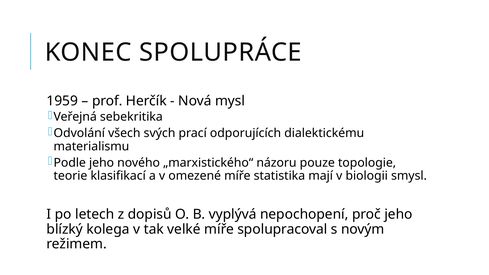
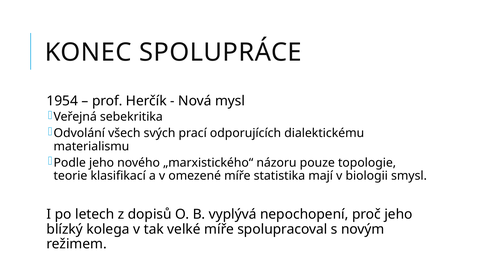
1959: 1959 -> 1954
